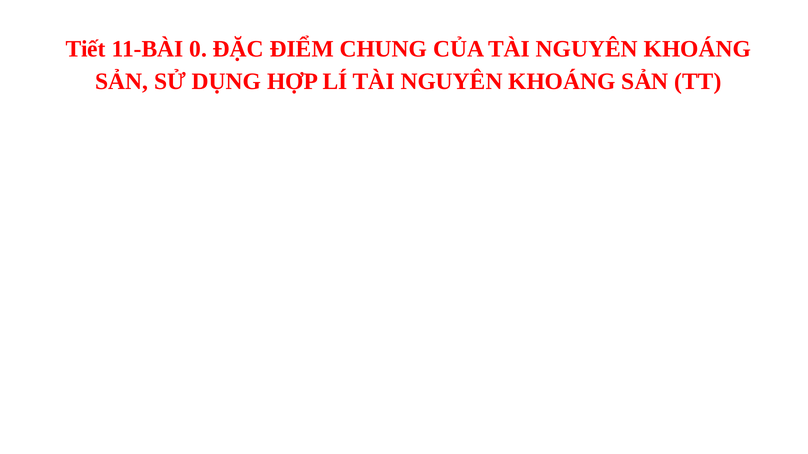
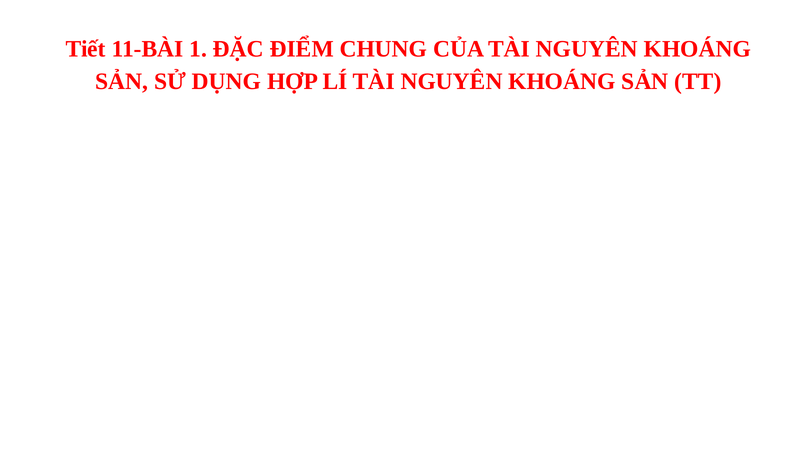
0: 0 -> 1
